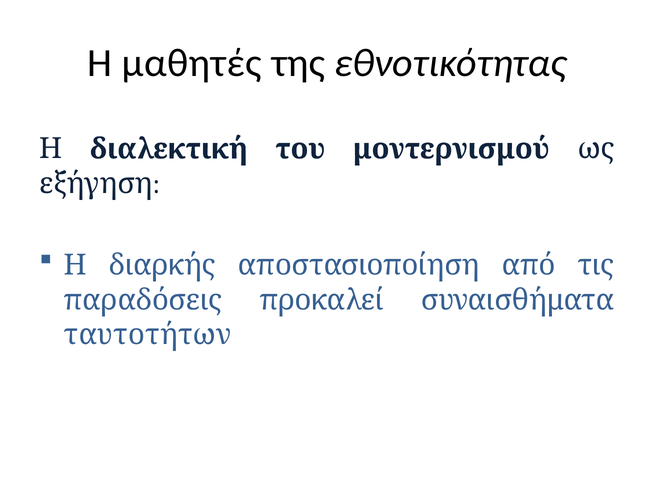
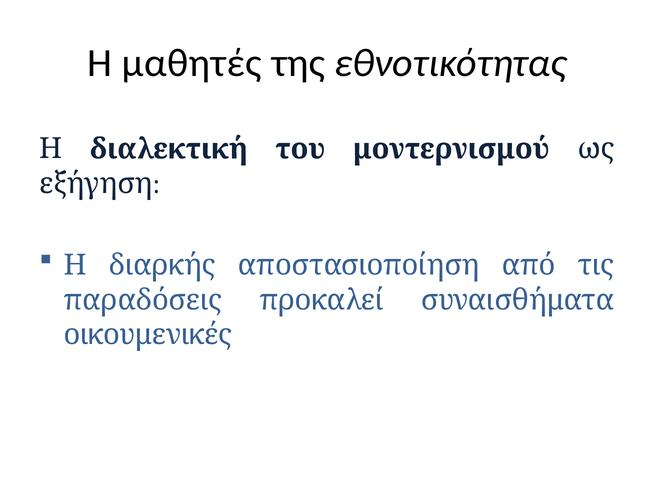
ταυτοτήτων: ταυτοτήτων -> οικουμενικές
